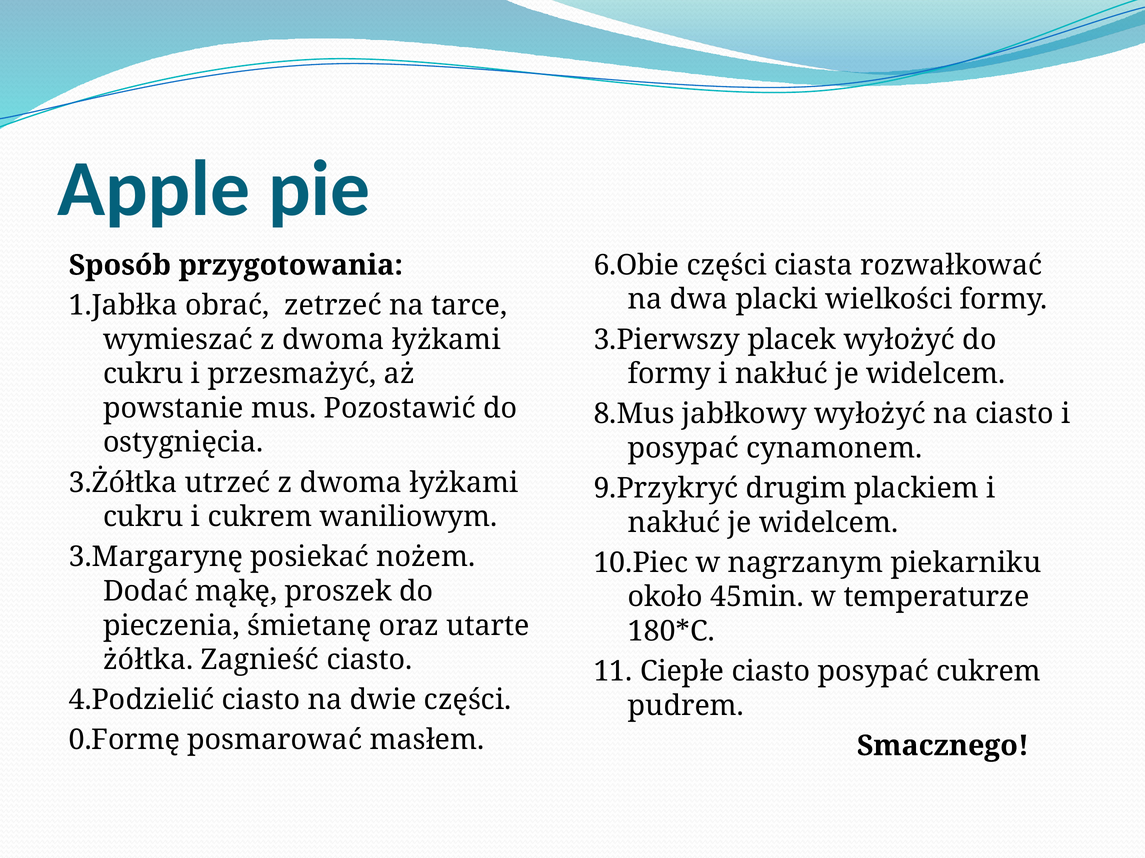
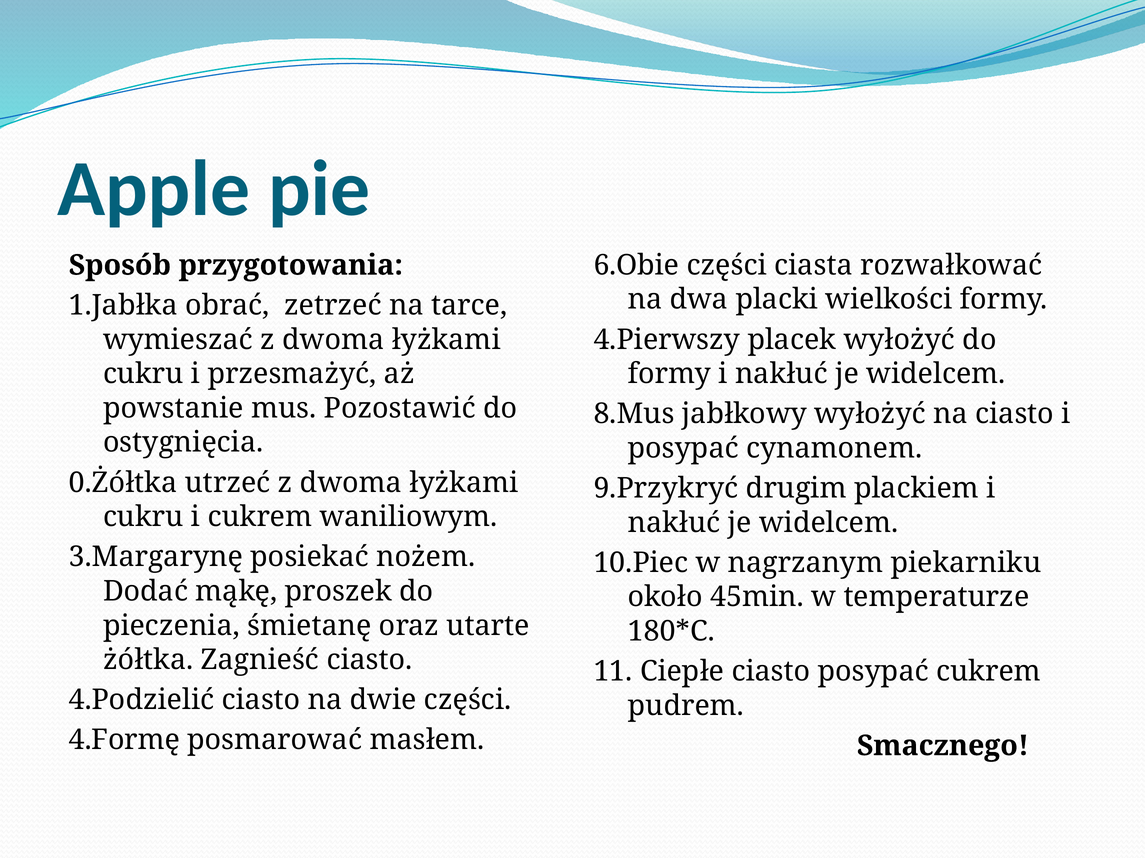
3.Pierwszy: 3.Pierwszy -> 4.Pierwszy
3.Żółtka: 3.Żółtka -> 0.Żółtka
0.Formę: 0.Formę -> 4.Formę
